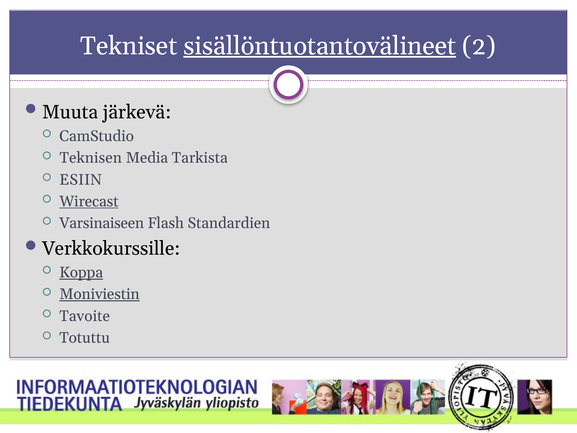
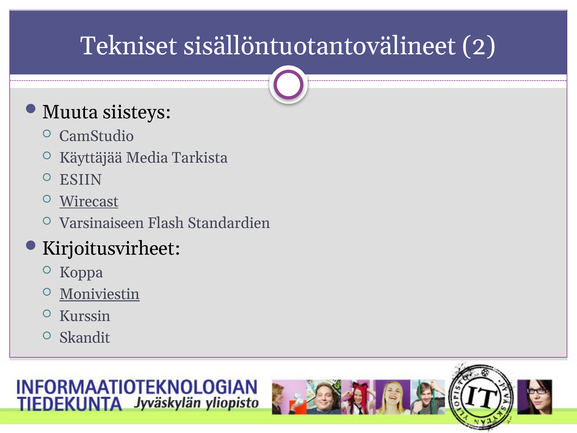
sisällöntuotantovälineet underline: present -> none
järkevä: järkevä -> siisteys
Teknisen: Teknisen -> Käyttäjää
Verkkokurssille: Verkkokurssille -> Kirjoitusvirheet
Koppa underline: present -> none
Tavoite: Tavoite -> Kurssin
Totuttu: Totuttu -> Skandit
